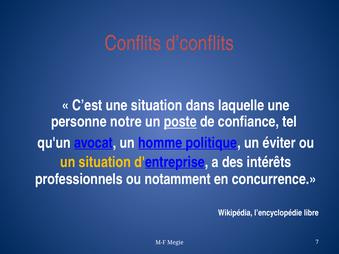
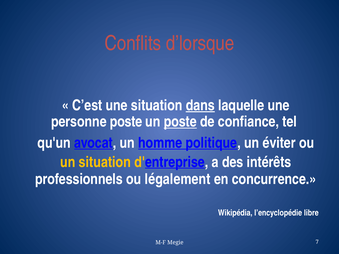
d’conflits: d’conflits -> d’lorsque
dans underline: none -> present
personne notre: notre -> poste
notamment: notamment -> légalement
